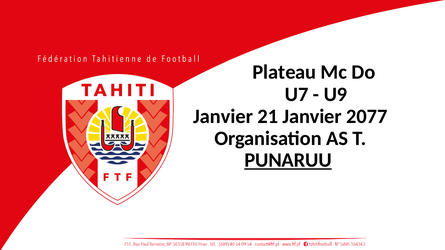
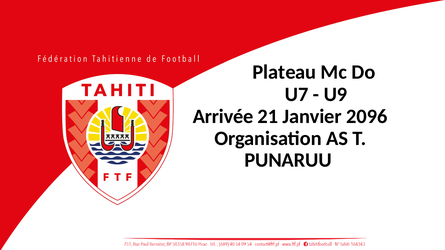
Janvier at (223, 117): Janvier -> Arrivée
2077: 2077 -> 2096
PUNARUU underline: present -> none
